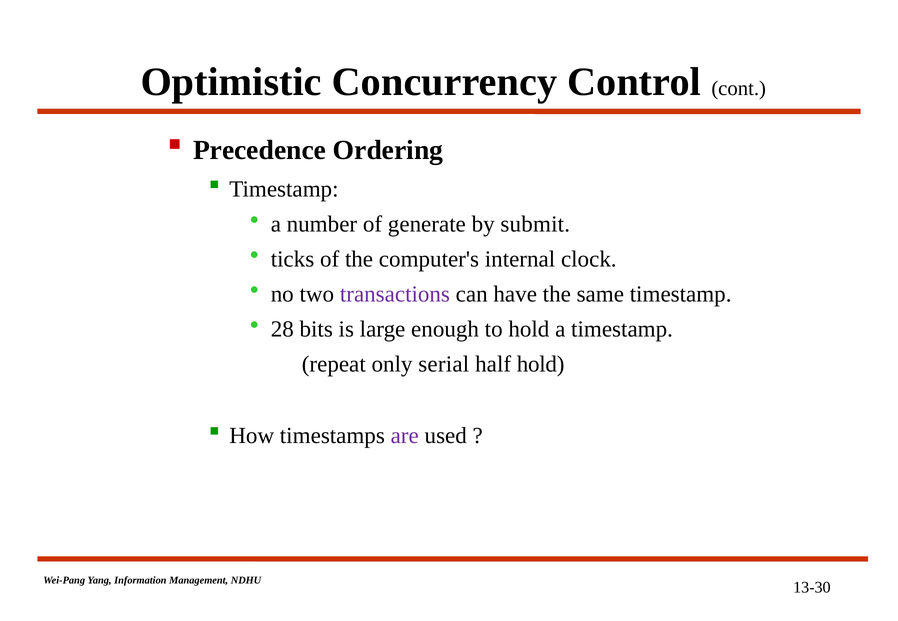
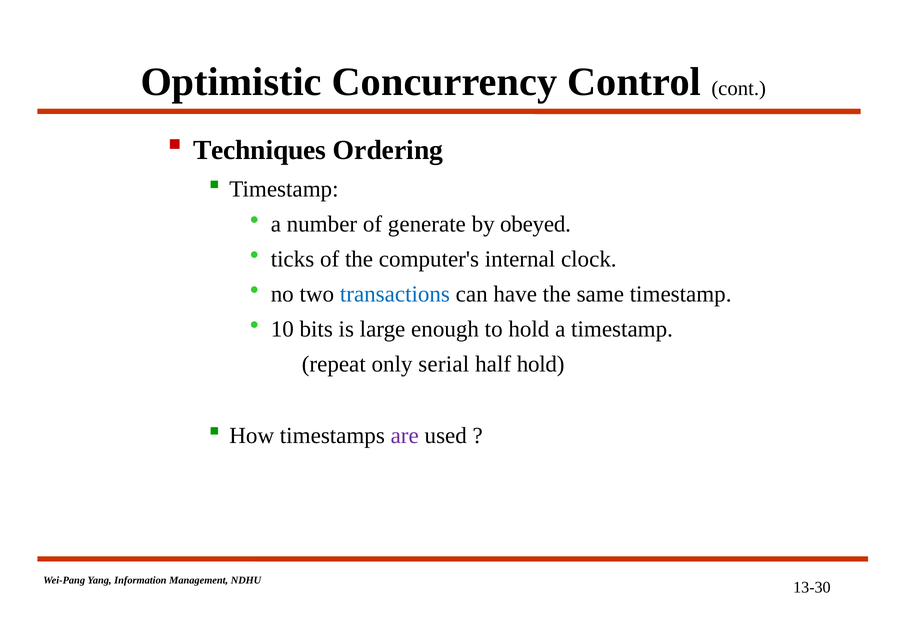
Precedence: Precedence -> Techniques
submit: submit -> obeyed
transactions colour: purple -> blue
28: 28 -> 10
